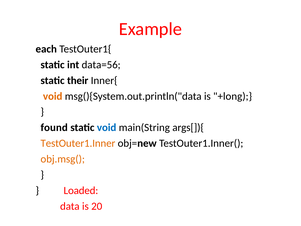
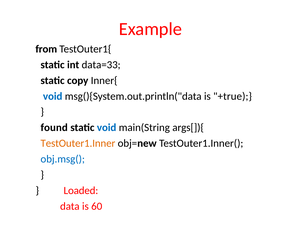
each: each -> from
data=56: data=56 -> data=33
their: their -> copy
void at (53, 96) colour: orange -> blue
+long: +long -> +true
obj.msg( colour: orange -> blue
20: 20 -> 60
